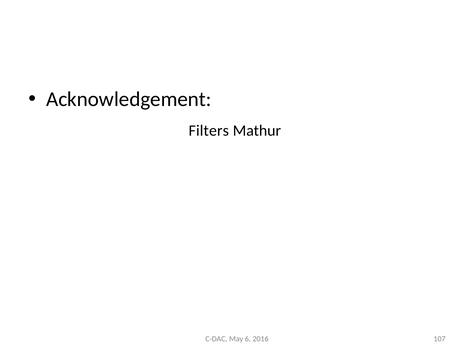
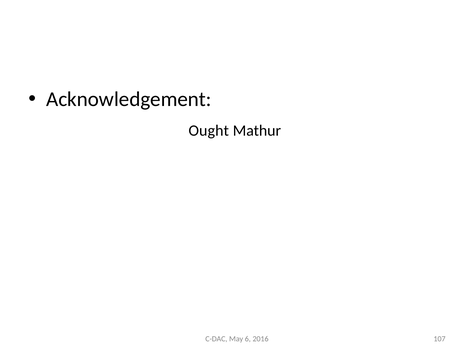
Filters: Filters -> Ought
